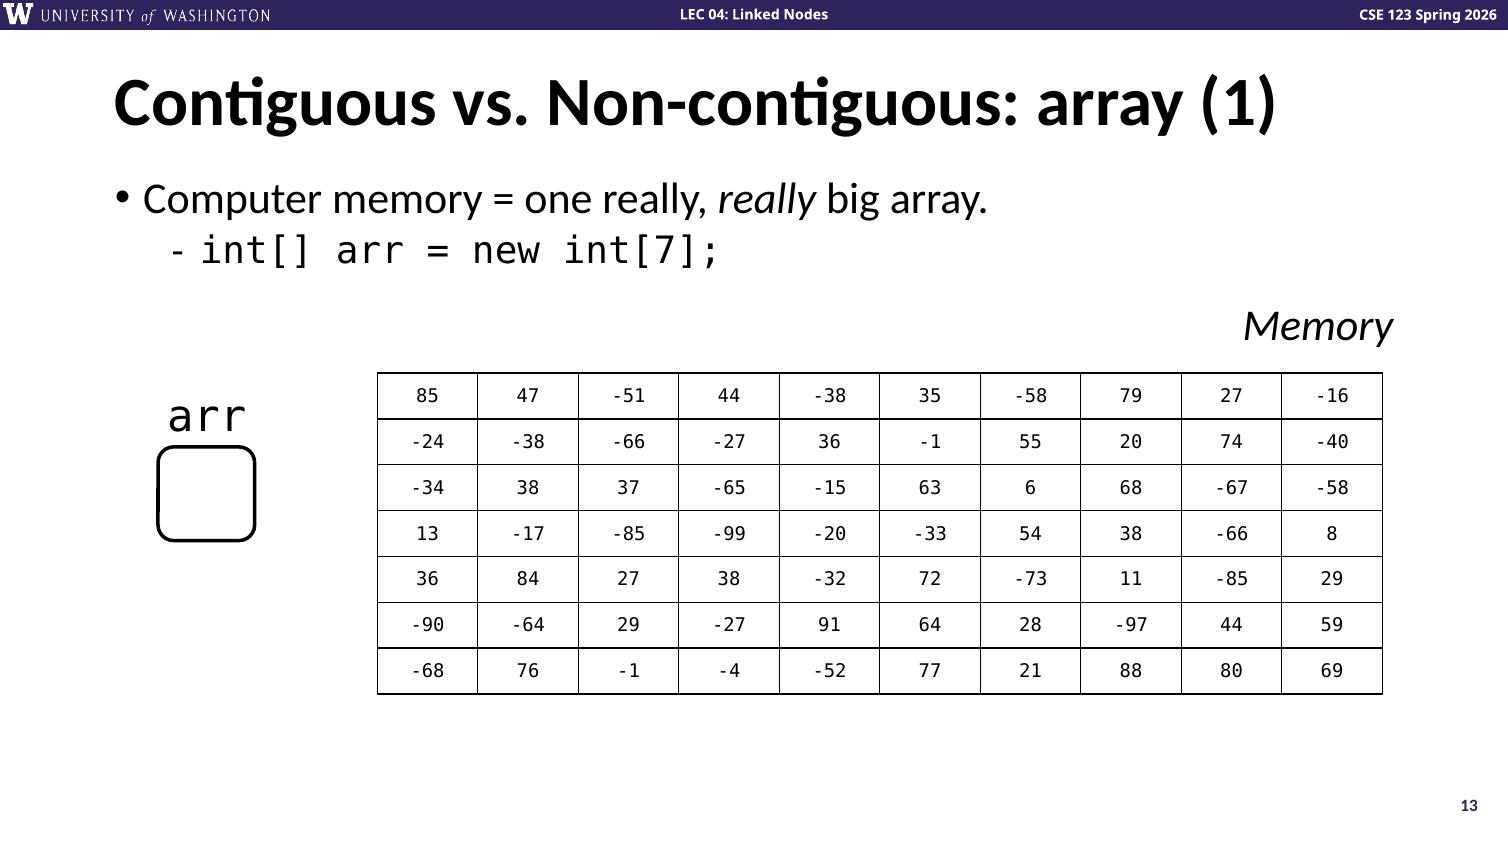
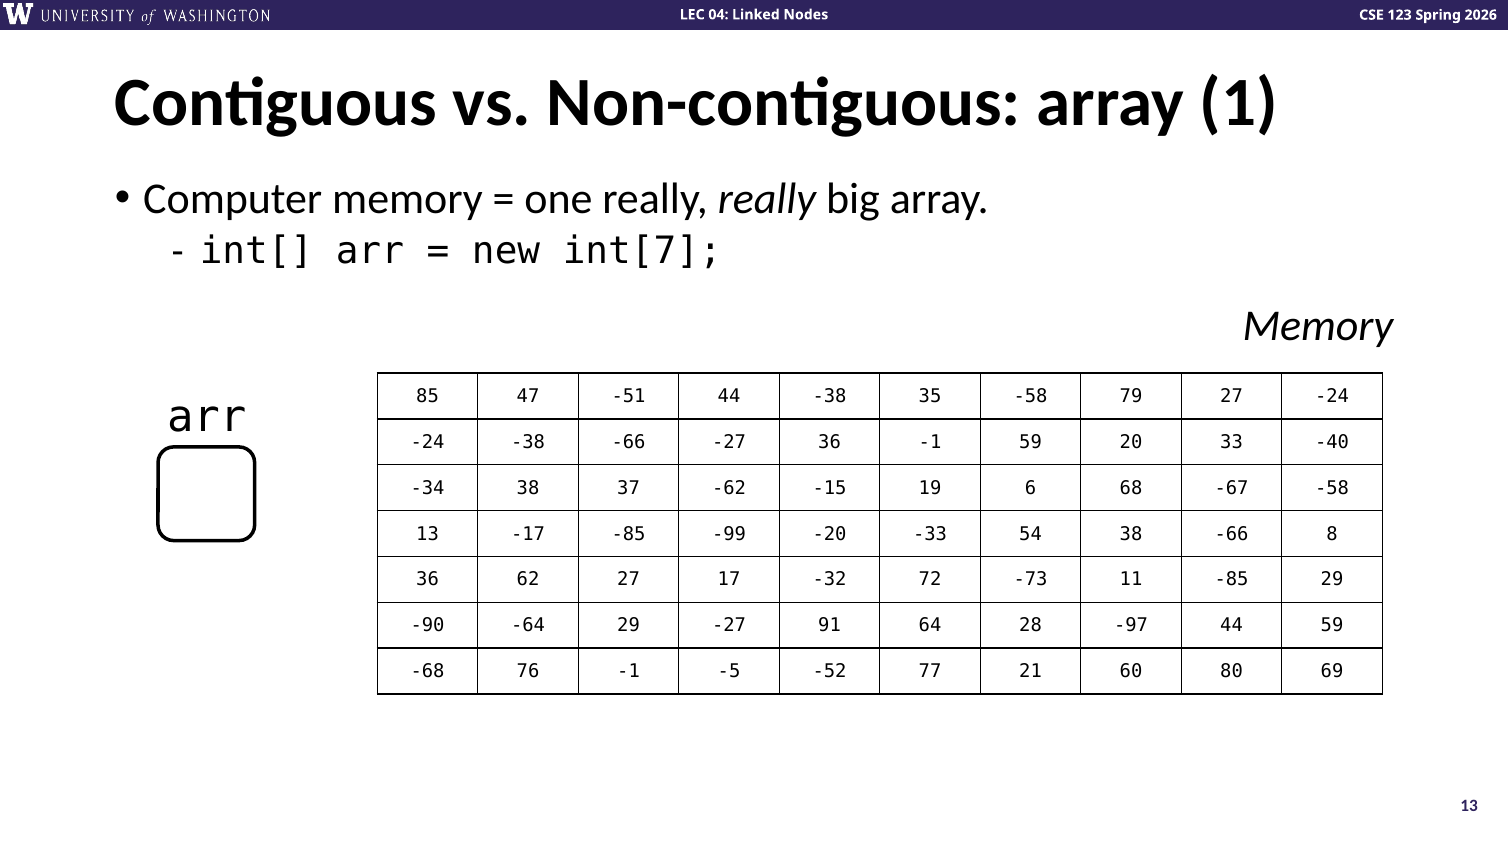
27 -16: -16 -> -24
-1 55: 55 -> 59
74: 74 -> 33
-65: -65 -> -62
63: 63 -> 19
84: 84 -> 62
27 38: 38 -> 17
-4: -4 -> -5
88: 88 -> 60
